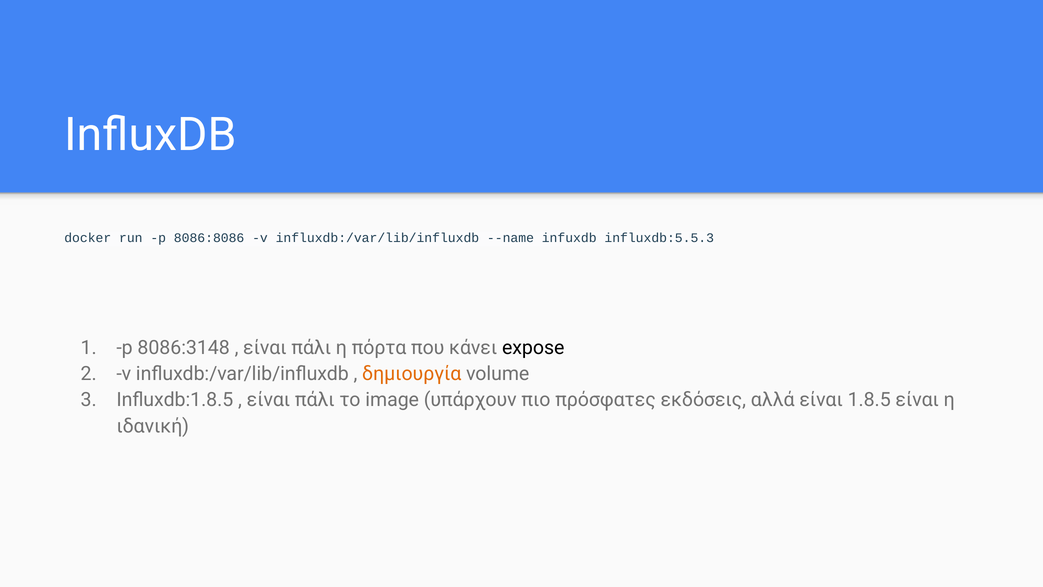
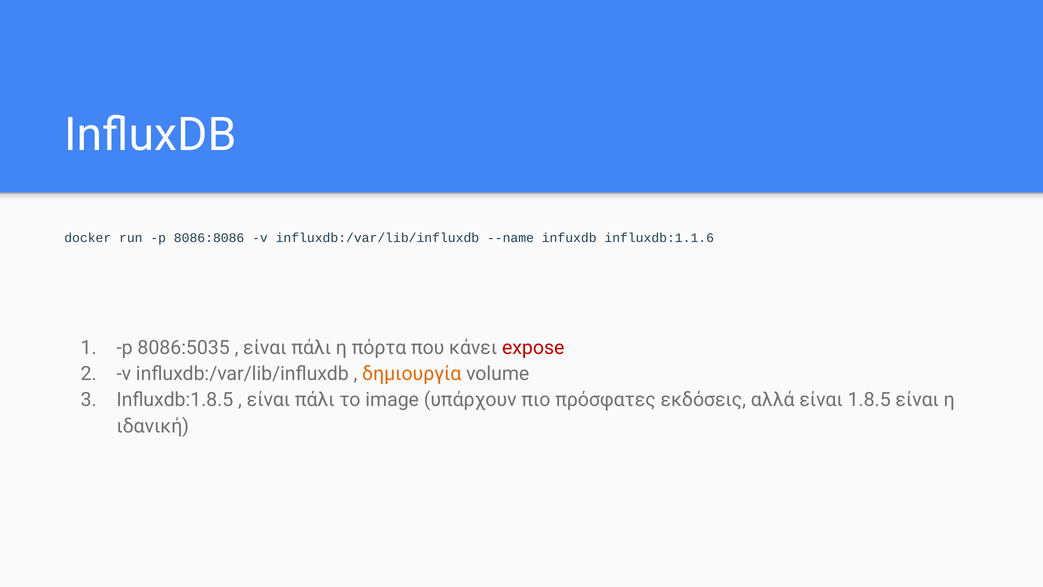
influxdb:5.5.3: influxdb:5.5.3 -> influxdb:1.1.6
8086:3148: 8086:3148 -> 8086:5035
expose colour: black -> red
